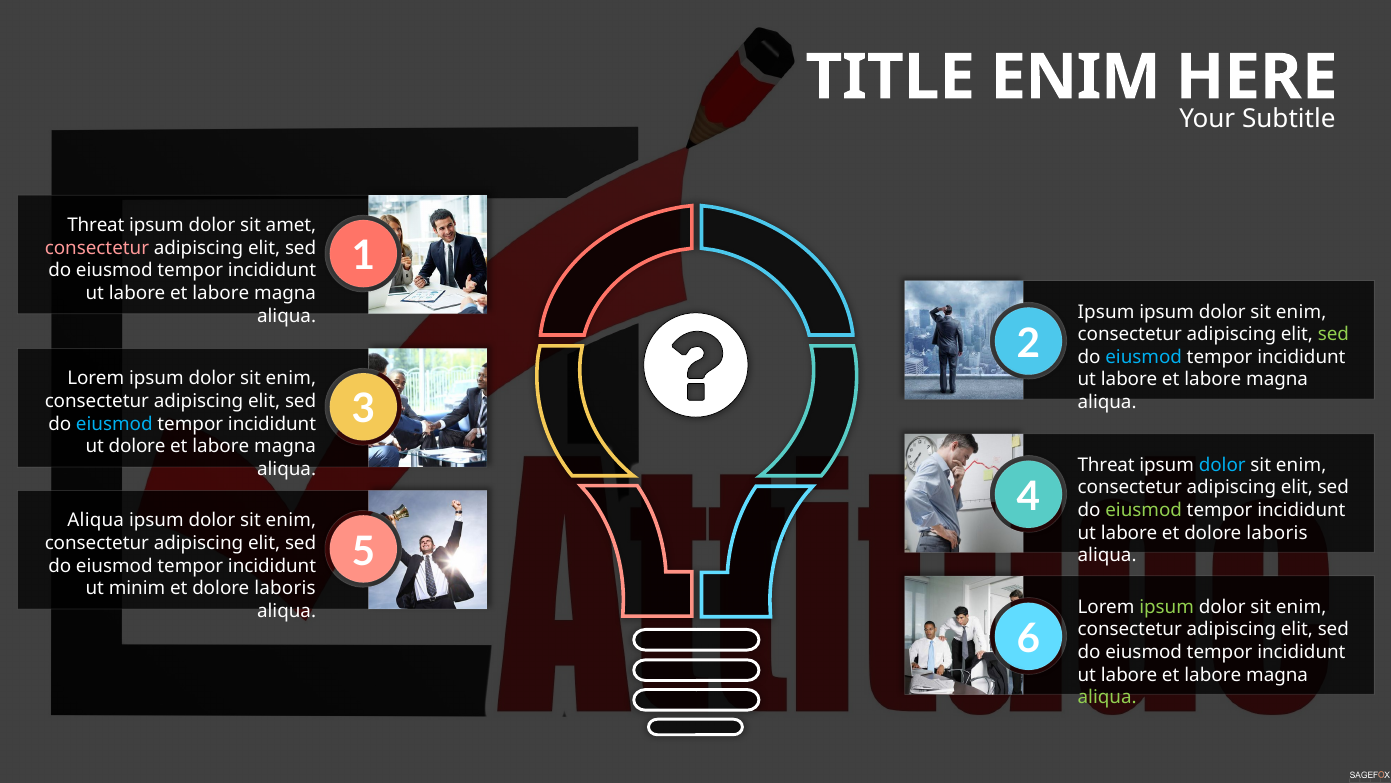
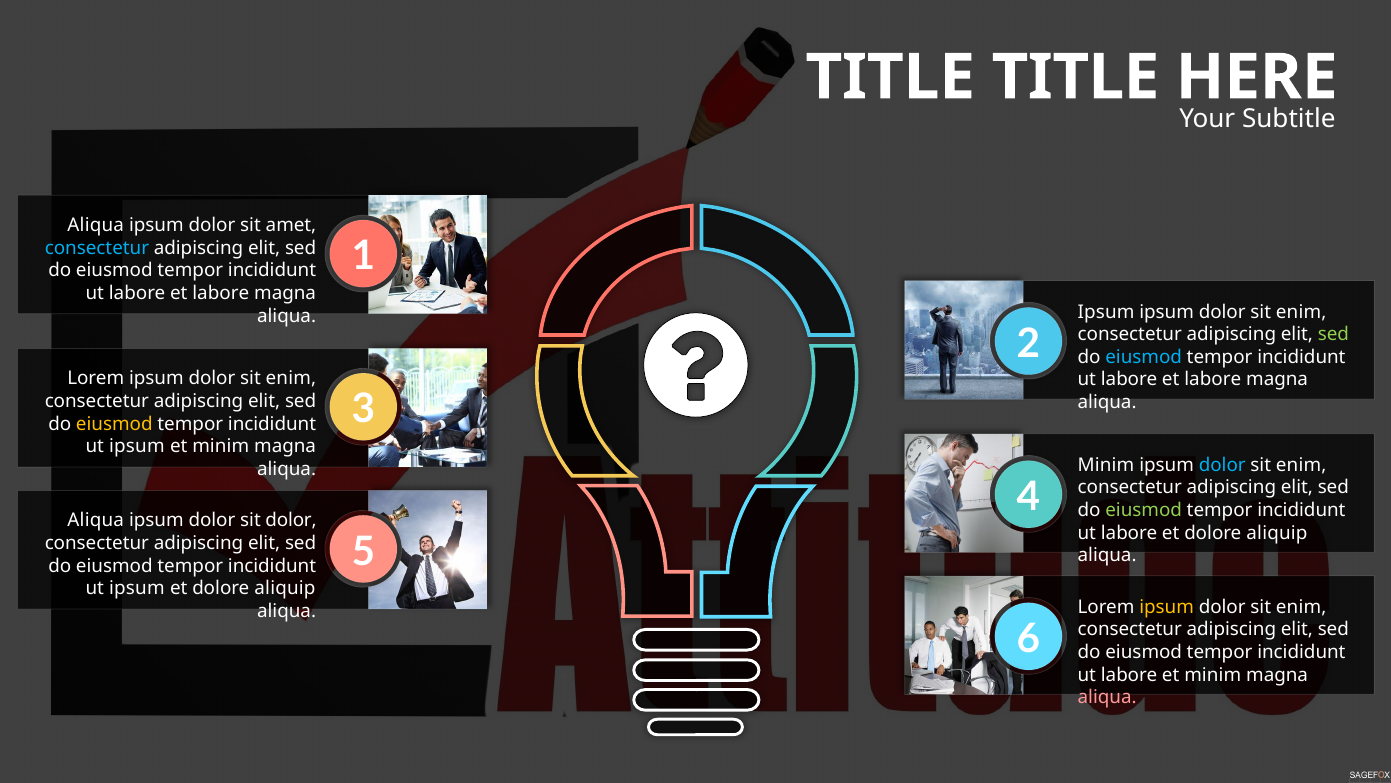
TITLE ENIM: ENIM -> TITLE
Threat at (96, 225): Threat -> Aliqua
consectetur at (97, 248) colour: pink -> light blue
eiusmod at (114, 424) colour: light blue -> yellow
dolore at (137, 446): dolore -> ipsum
labore at (221, 446): labore -> minim
Threat at (1106, 465): Threat -> Minim
enim at (291, 520): enim -> dolor
labore et dolore laboris: laboris -> aliquip
minim at (137, 588): minim -> ipsum
laboris at (285, 588): laboris -> aliquip
ipsum at (1167, 607) colour: light green -> yellow
labore at (1213, 675): labore -> minim
aliqua at (1107, 697) colour: light green -> pink
